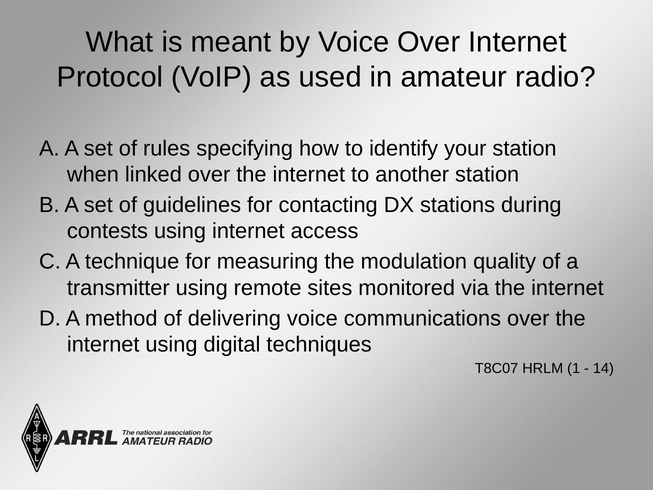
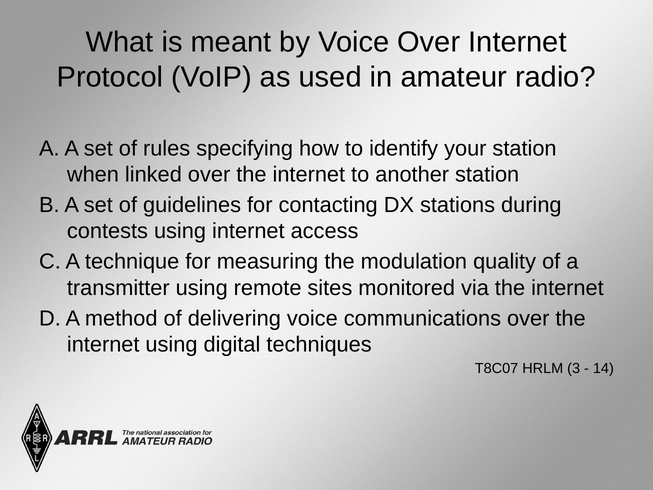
1: 1 -> 3
